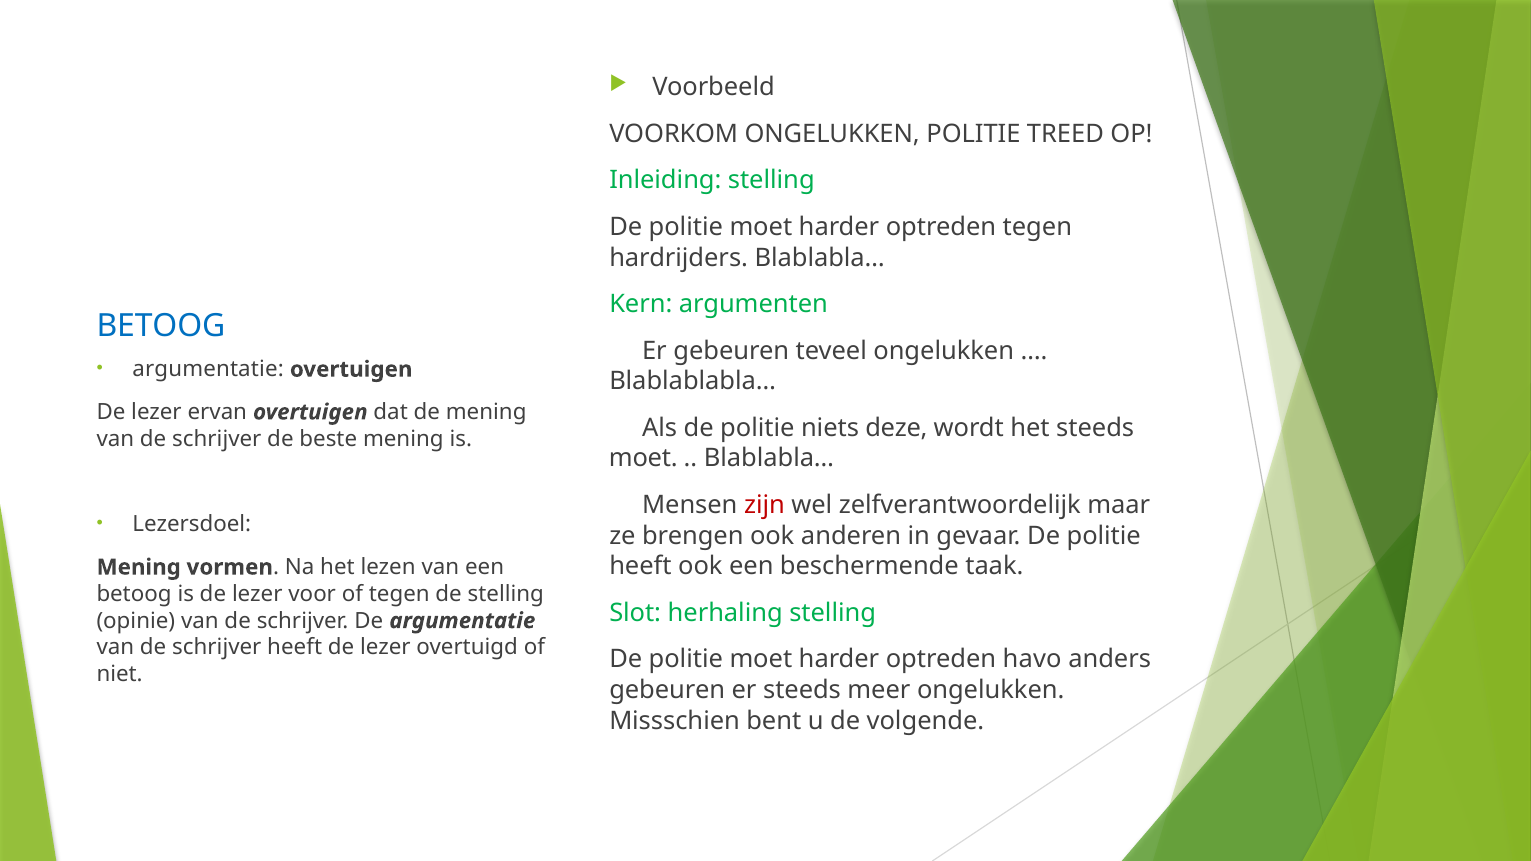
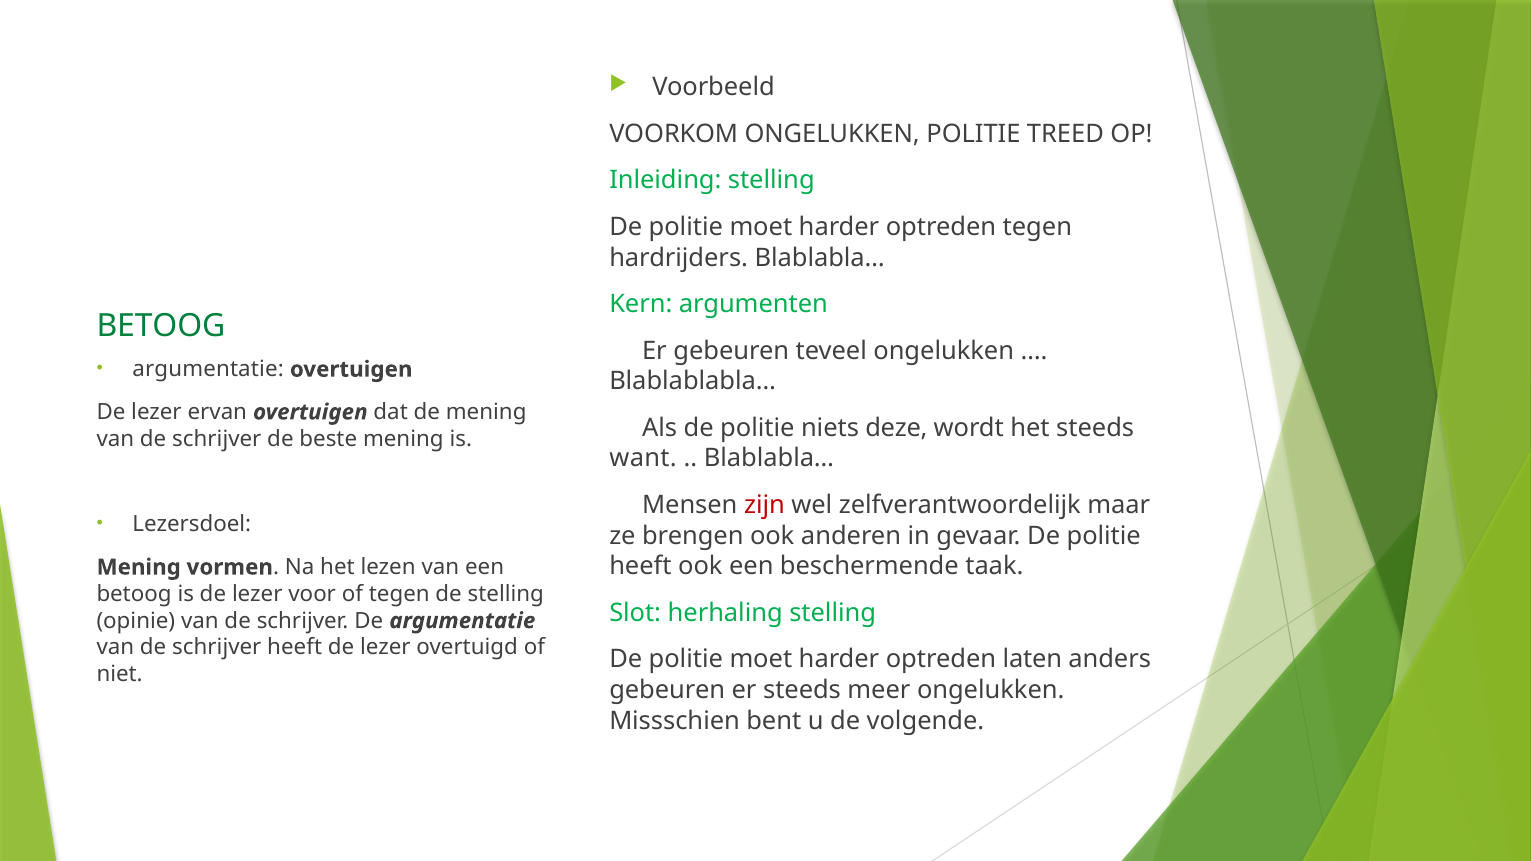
BETOOG at (161, 326) colour: blue -> green
moet at (643, 459): moet -> want
havo: havo -> laten
